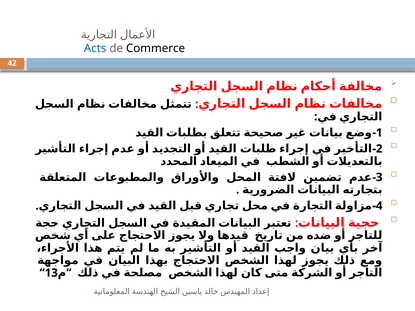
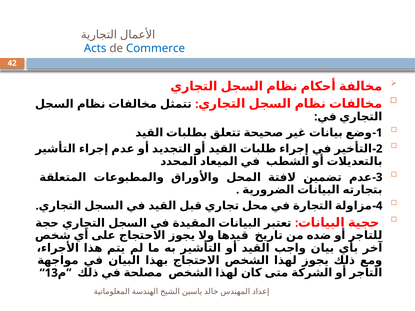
Commerce colour: black -> blue
